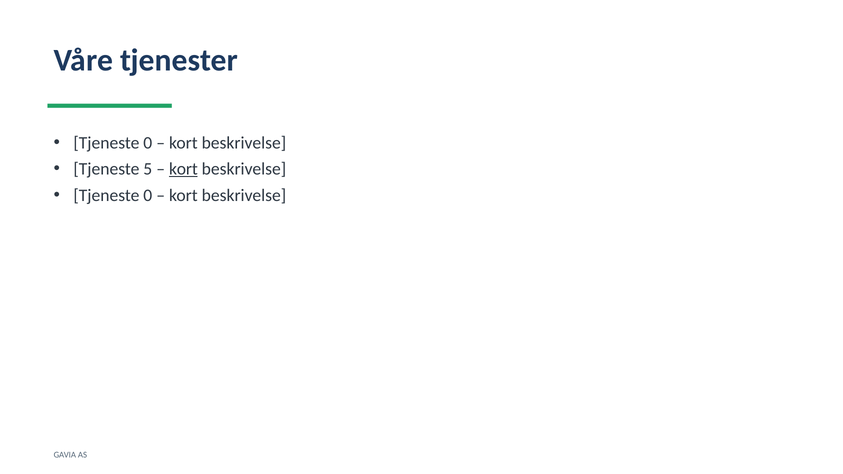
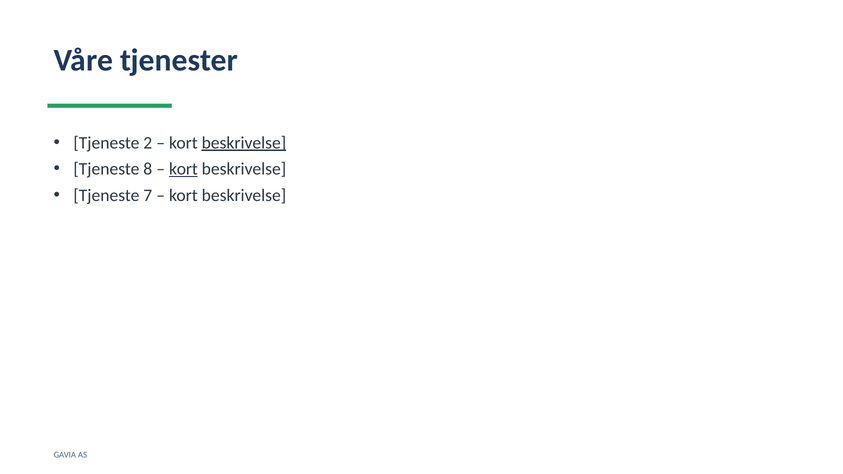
0 at (148, 143): 0 -> 2
beskrivelse at (244, 143) underline: none -> present
5: 5 -> 8
0 at (148, 195): 0 -> 7
